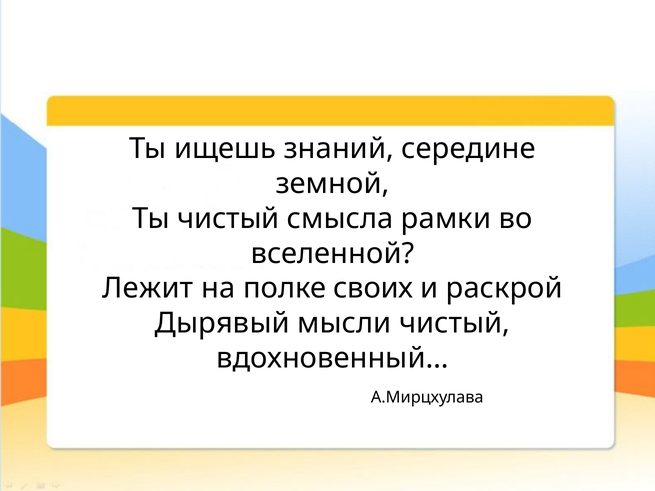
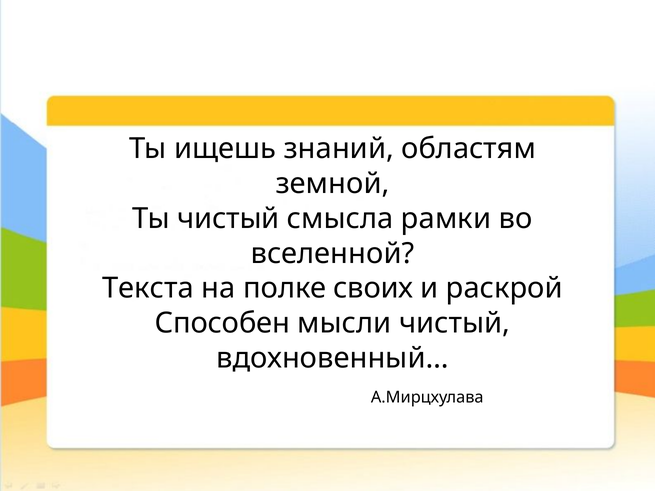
середине: середине -> областям
Лежит: Лежит -> Текста
Дырявый: Дырявый -> Способен
